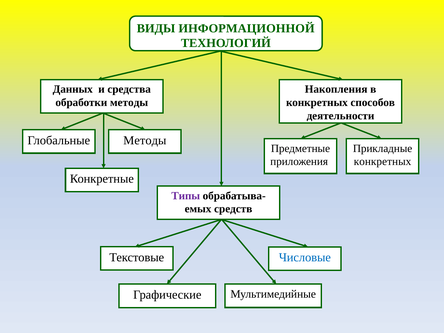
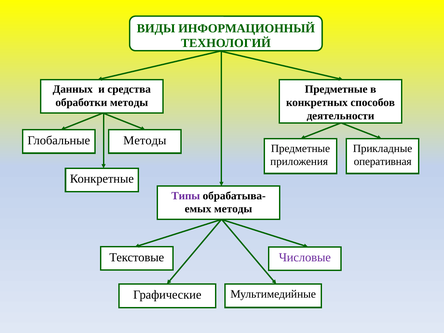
ИНФОРМАЦИОННОЙ: ИНФОРМАЦИОННОЙ -> ИНФОРМАЦИОННЫЙ
Накопления at (336, 89): Накопления -> Предметные
конкретных at (383, 162): конкретных -> оперативная
средств at (233, 209): средств -> методы
Числовые colour: blue -> purple
